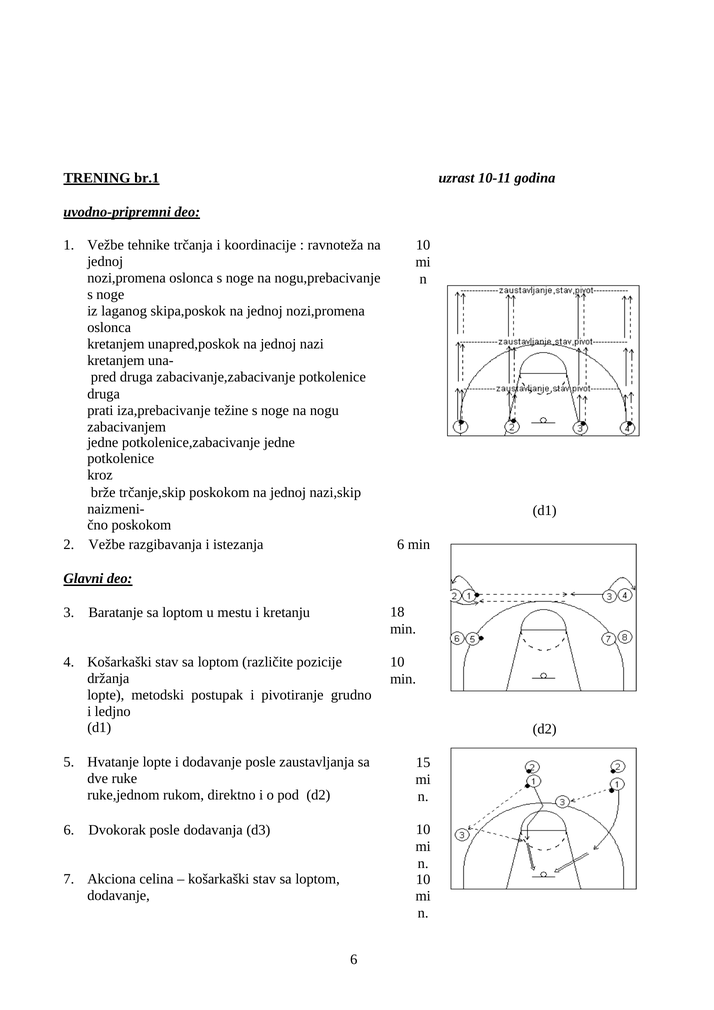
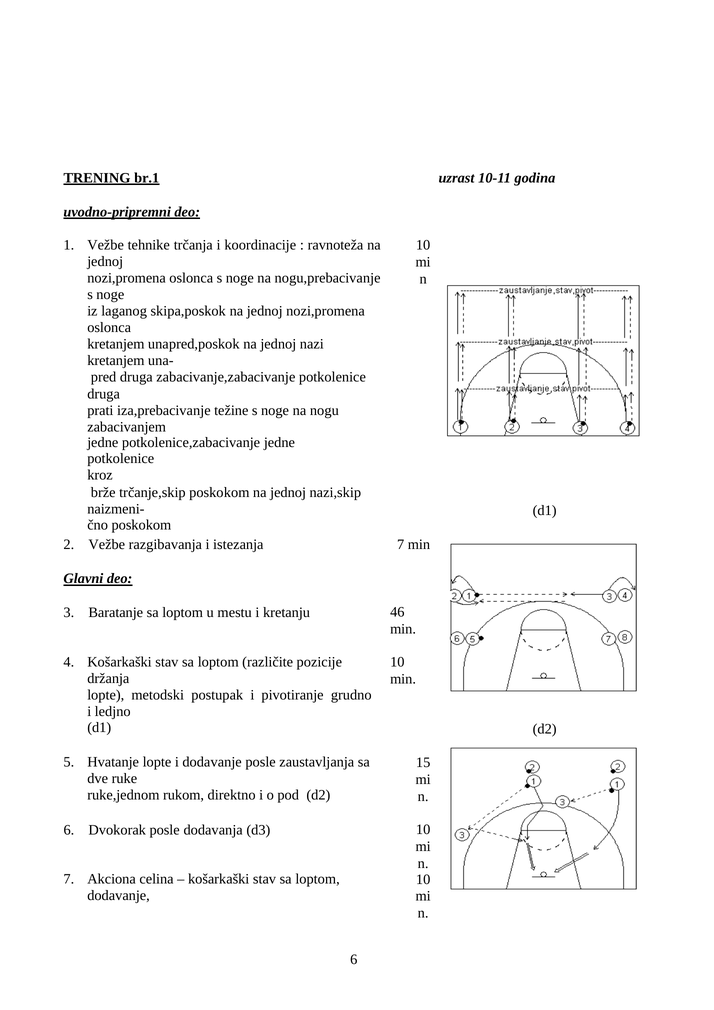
istezanja 6: 6 -> 7
18: 18 -> 46
